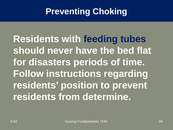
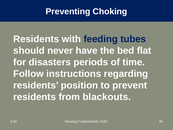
determine: determine -> blackouts
